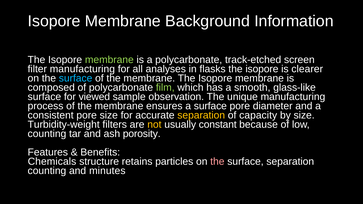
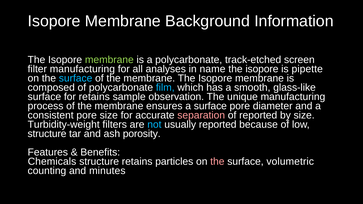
flasks: flasks -> name
clearer: clearer -> pipette
film colour: light green -> light blue
for viewed: viewed -> retains
separation at (201, 115) colour: yellow -> pink
of capacity: capacity -> reported
not colour: yellow -> light blue
usually constant: constant -> reported
counting at (47, 134): counting -> structure
surface separation: separation -> volumetric
